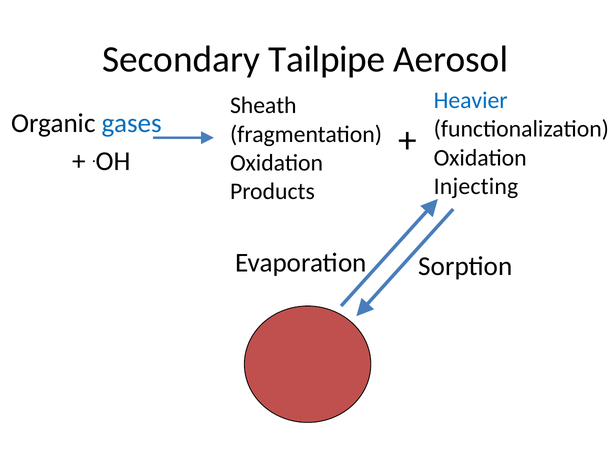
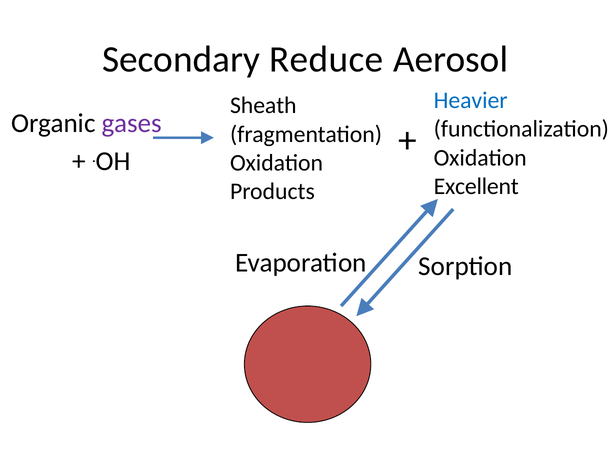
Tailpipe: Tailpipe -> Reduce
gases colour: blue -> purple
Injecting: Injecting -> Excellent
